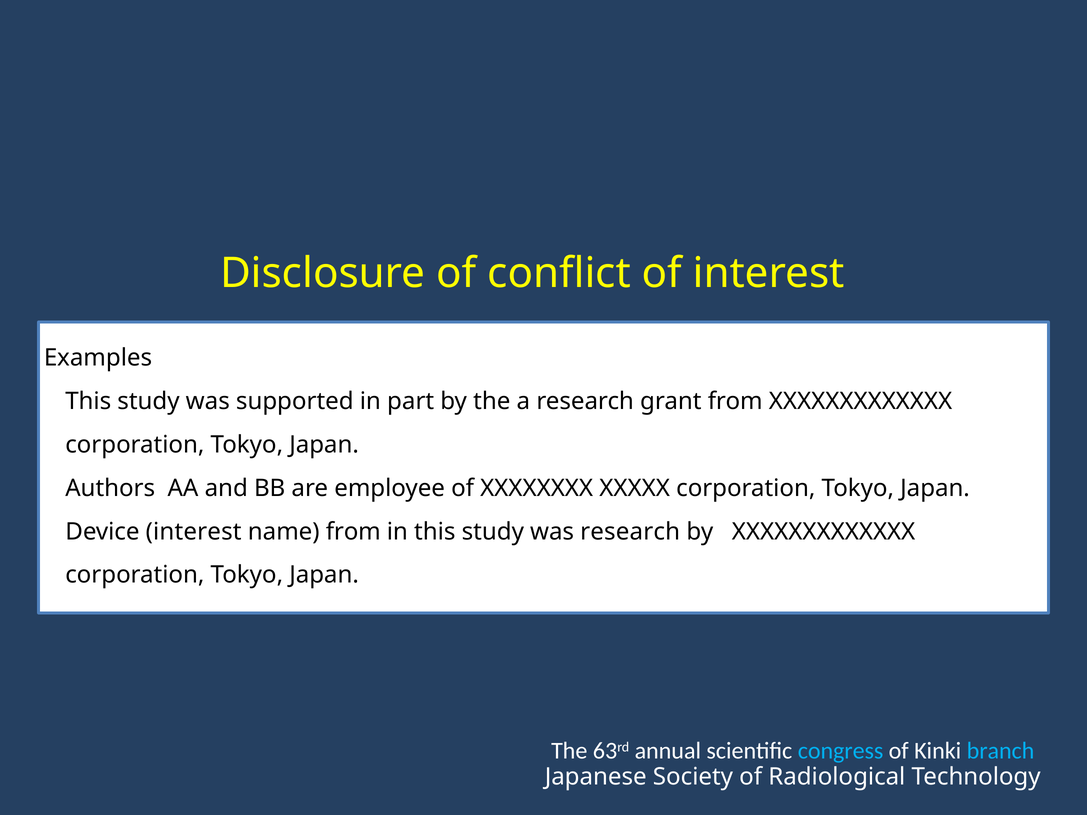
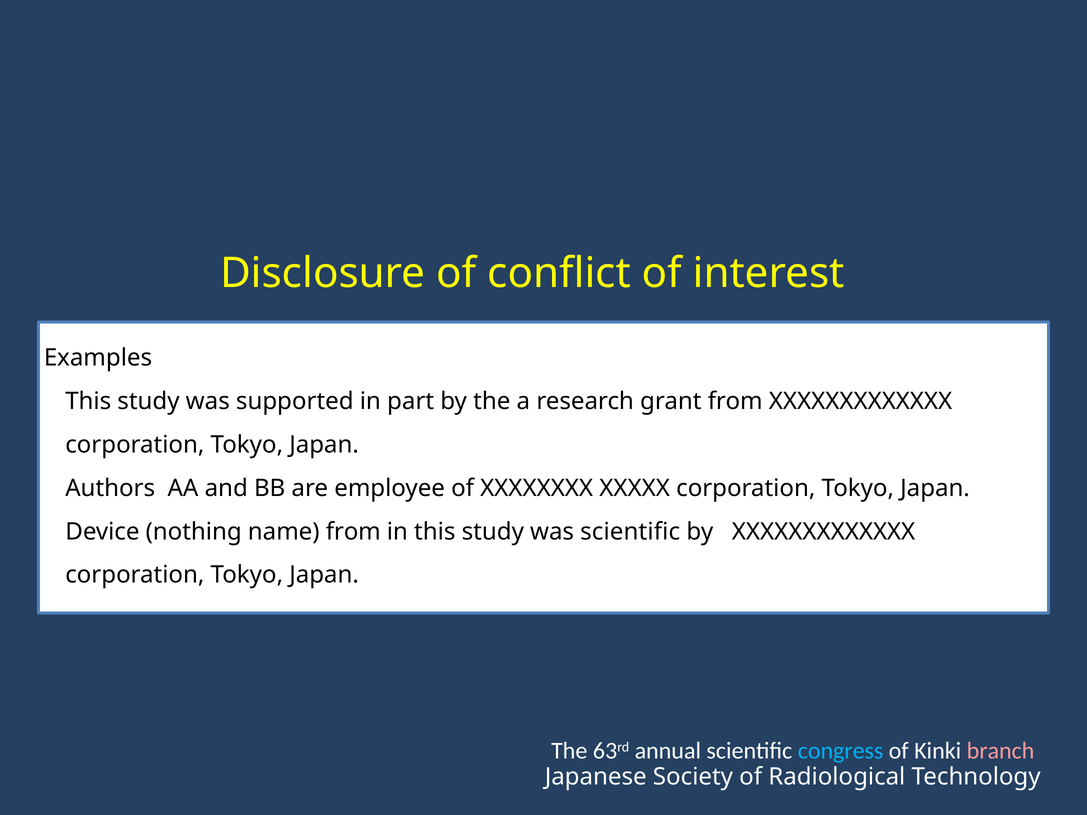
Device interest: interest -> nothing
was research: research -> scientific
branch colour: light blue -> pink
